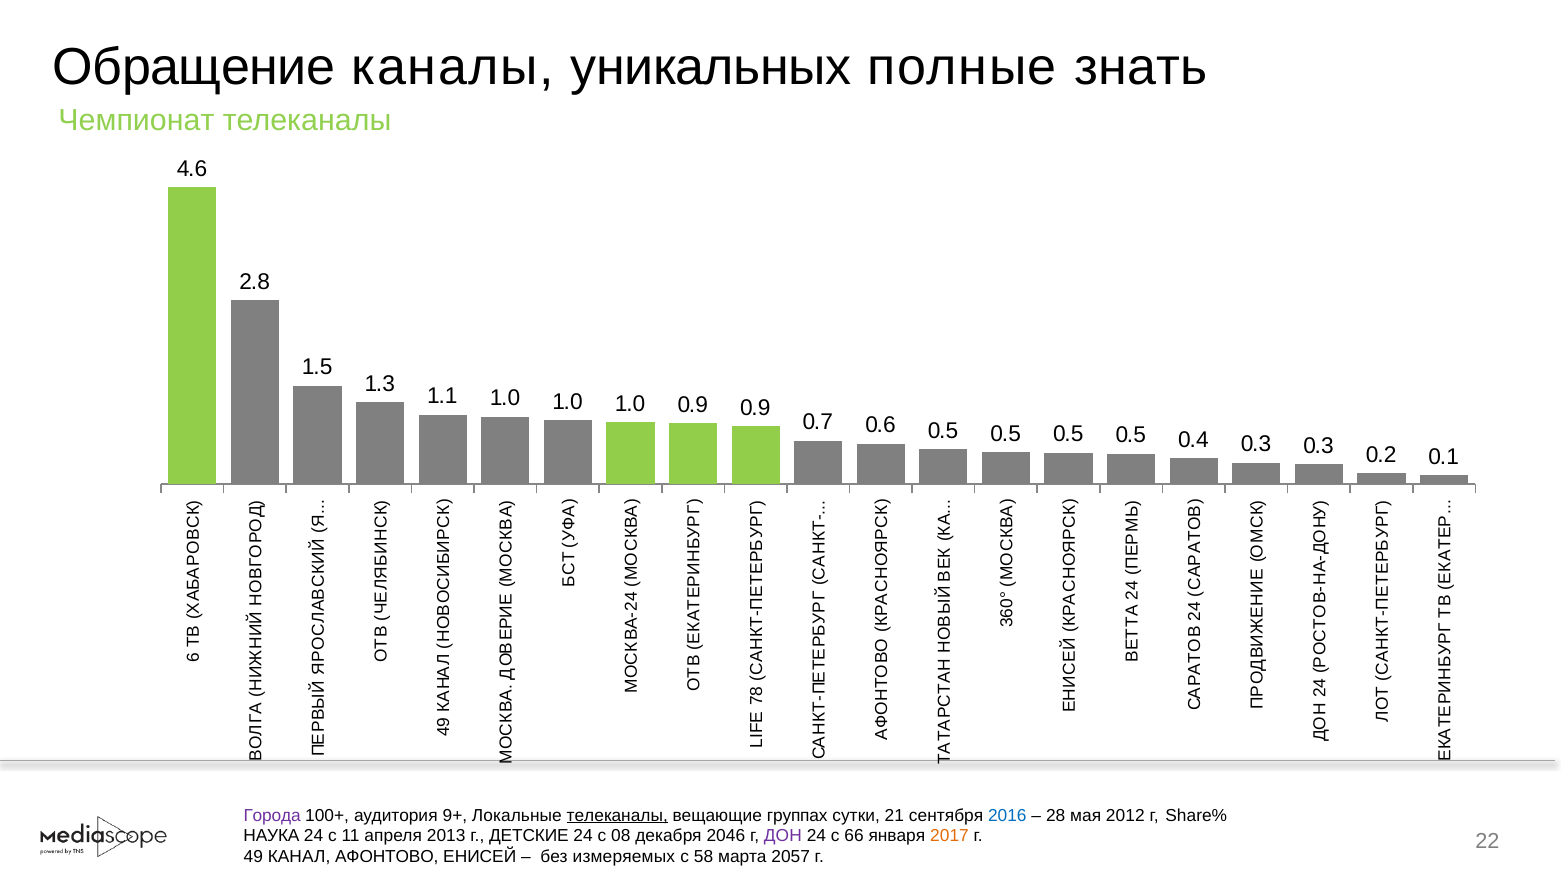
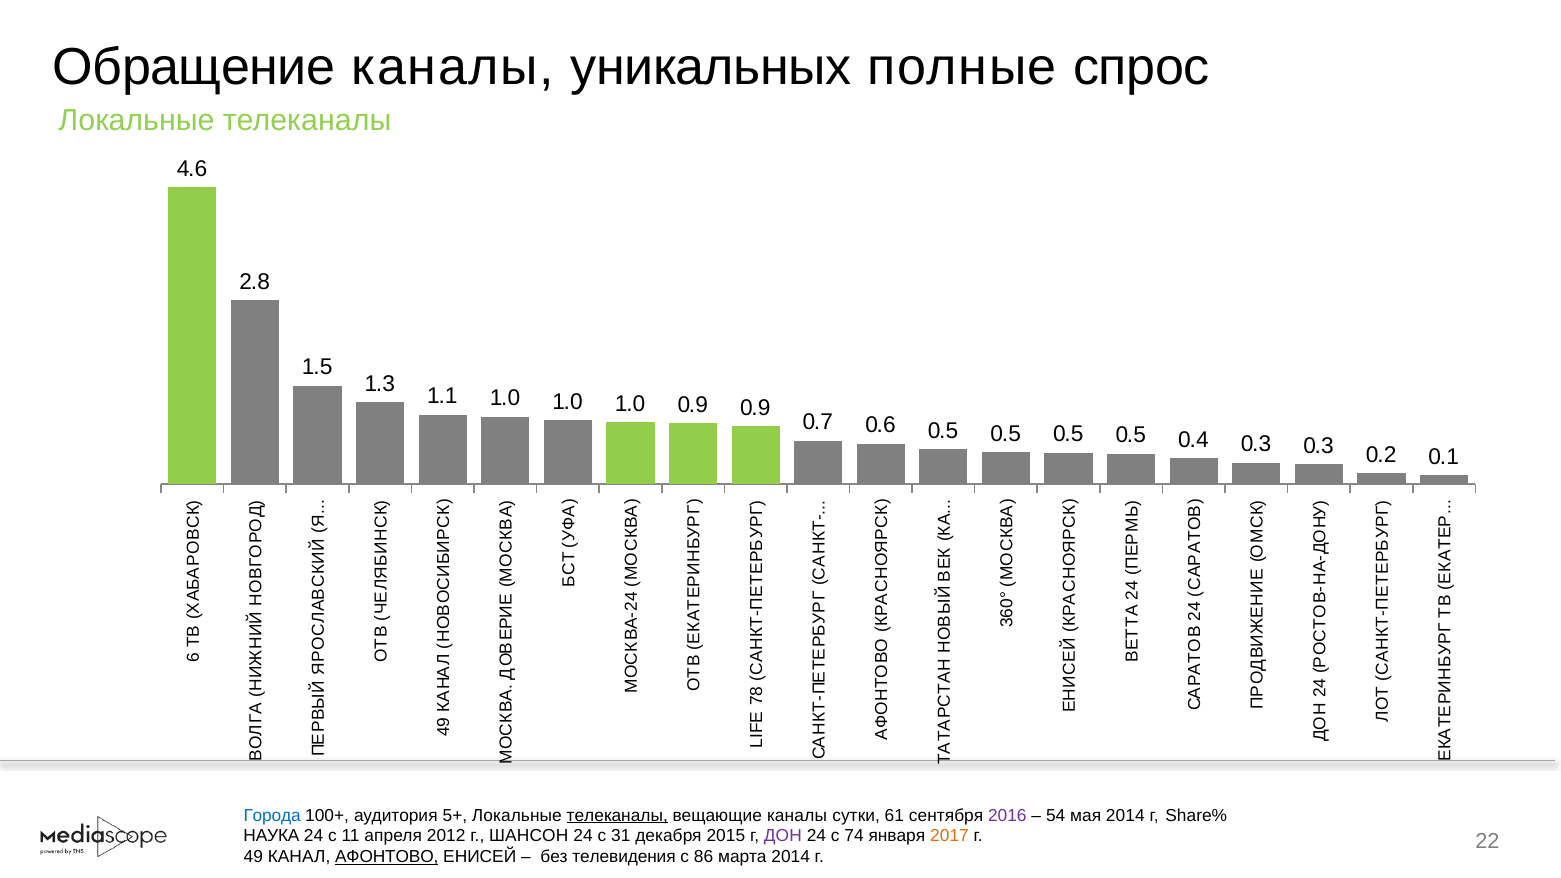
знать: знать -> спрос
Чемпионат at (136, 120): Чемпионат -> Локальные
Города colour: purple -> blue
9+: 9+ -> 5+
вещающие группах: группах -> каналы
21: 21 -> 61
2016 colour: blue -> purple
28: 28 -> 54
мая 2012: 2012 -> 2014
2013: 2013 -> 2012
ДЕТСКИЕ: ДЕТСКИЕ -> ШАНСОН
08: 08 -> 31
2046: 2046 -> 2015
66: 66 -> 74
АФОНТОВО underline: none -> present
измеряемых: измеряемых -> телевидения
58: 58 -> 86
марта 2057: 2057 -> 2014
